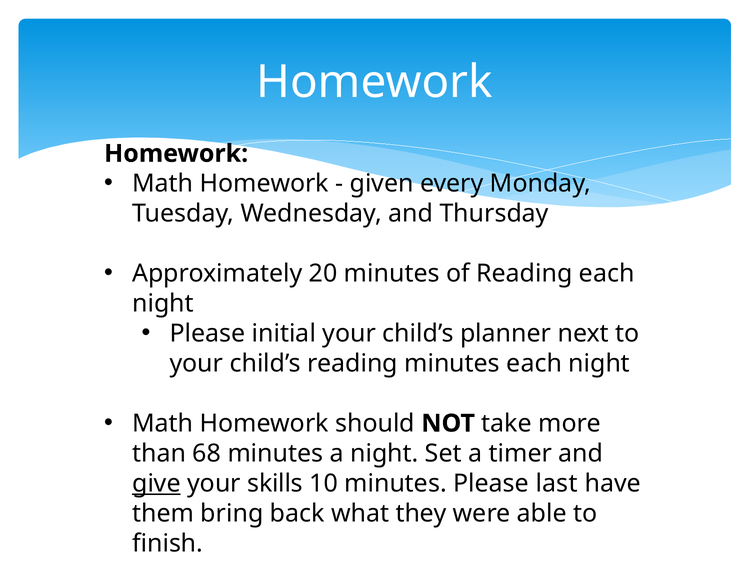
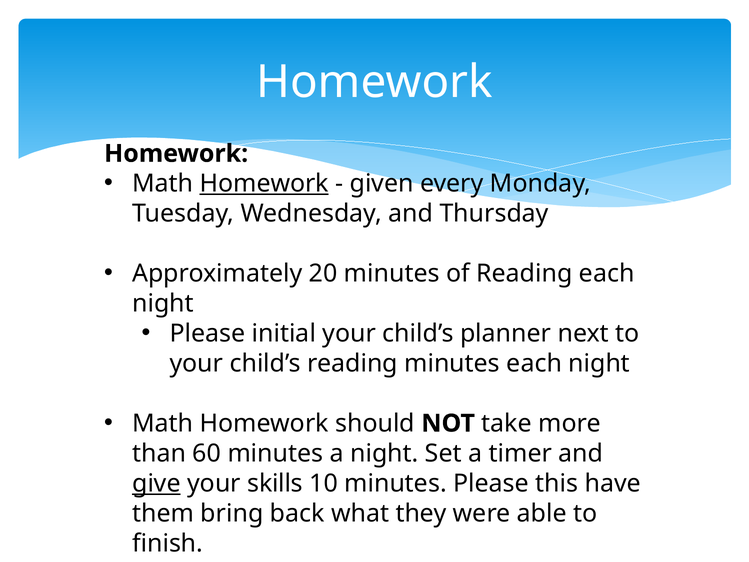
Homework at (264, 184) underline: none -> present
68: 68 -> 60
last: last -> this
